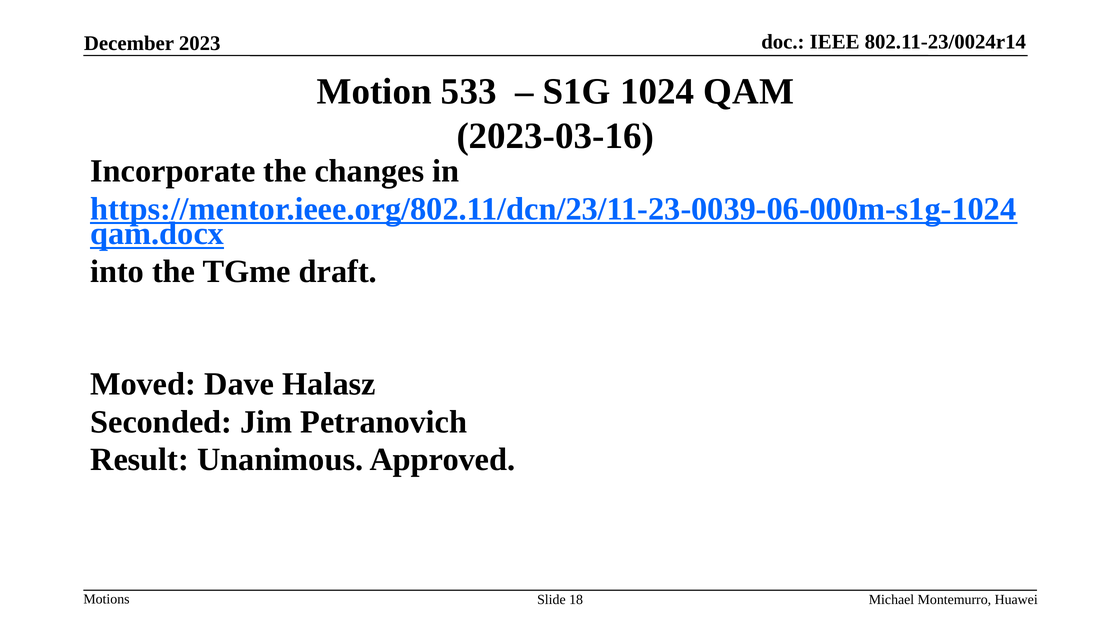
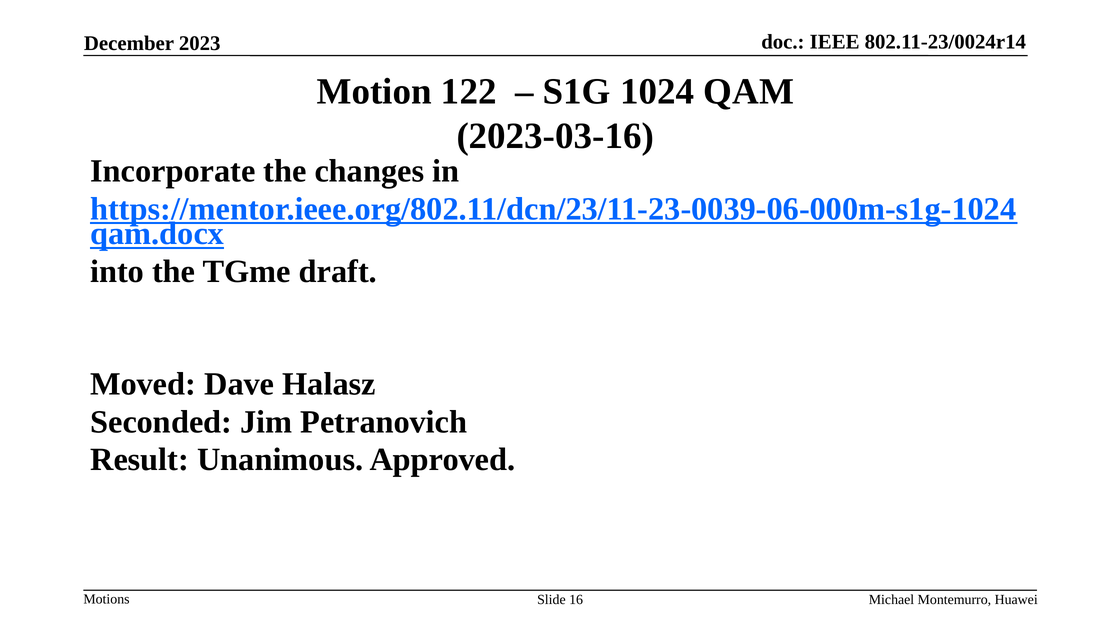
533: 533 -> 122
18: 18 -> 16
